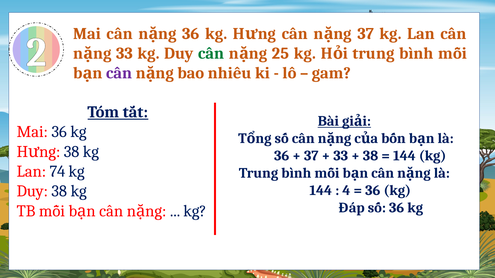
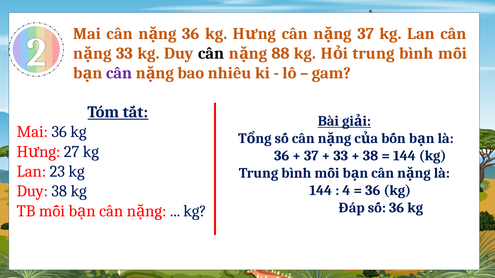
cân at (211, 53) colour: green -> black
25: 25 -> 88
38 at (72, 152): 38 -> 27
74: 74 -> 23
